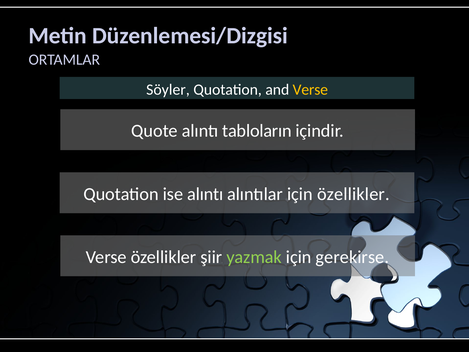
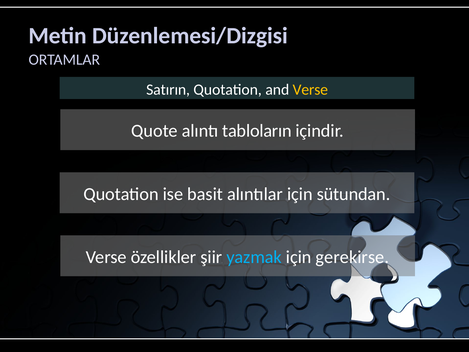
Söyler: Söyler -> Satırın
ise alıntı: alıntı -> basit
için özellikler: özellikler -> sütundan
yazmak colour: light green -> light blue
